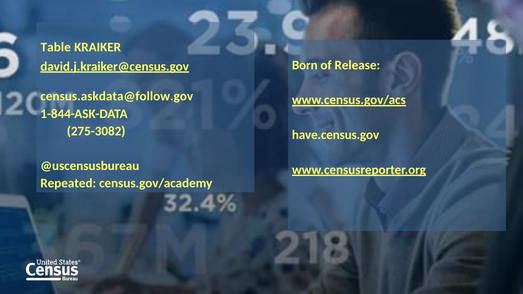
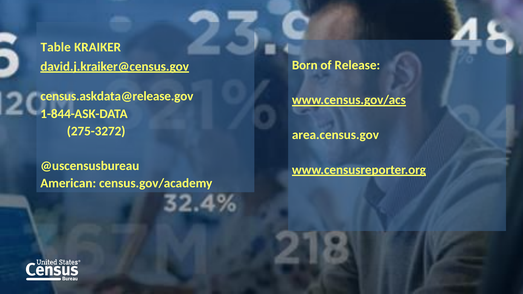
census.askdata@follow.gov: census.askdata@follow.gov -> census.askdata@release.gov
275-3082: 275-3082 -> 275-3272
have.census.gov: have.census.gov -> area.census.gov
Repeated: Repeated -> American
